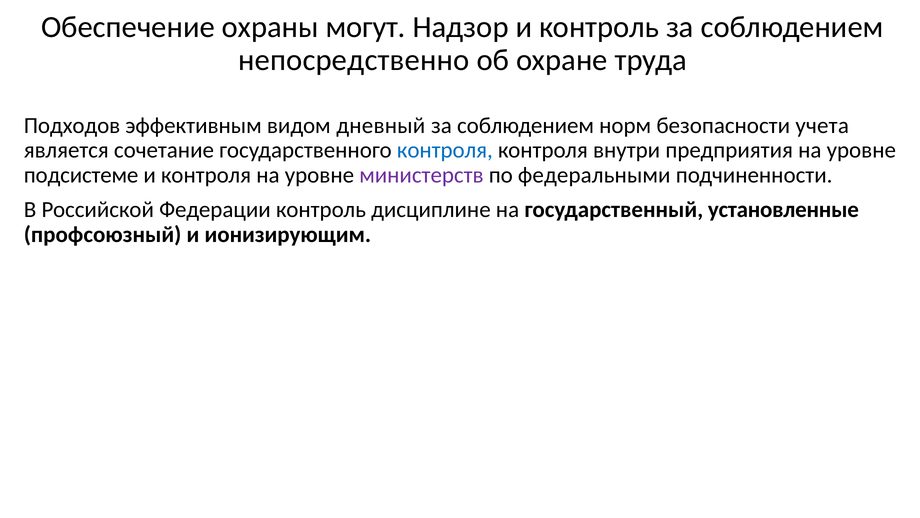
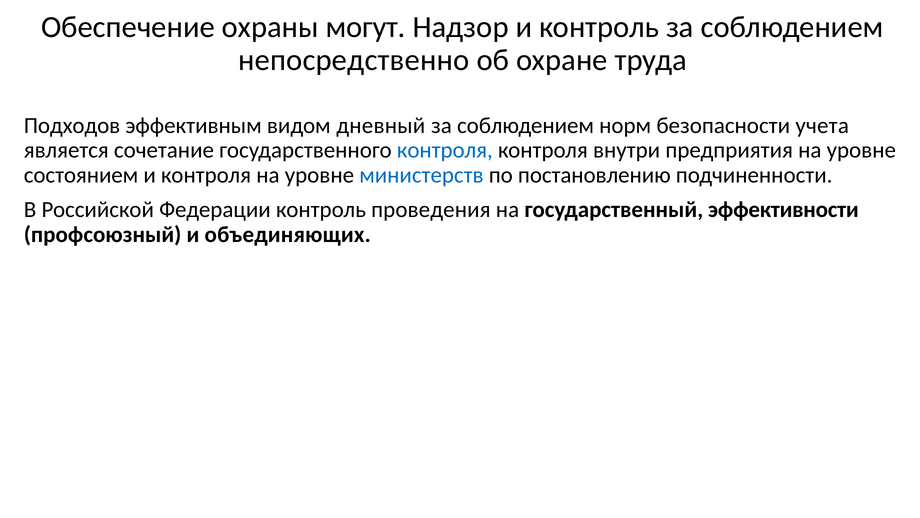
подсистеме: подсистеме -> состоянием
министерств colour: purple -> blue
федеральными: федеральными -> постановлению
дисциплине: дисциплине -> проведения
установленные: установленные -> эффективности
ионизирующим: ионизирующим -> объединяющих
